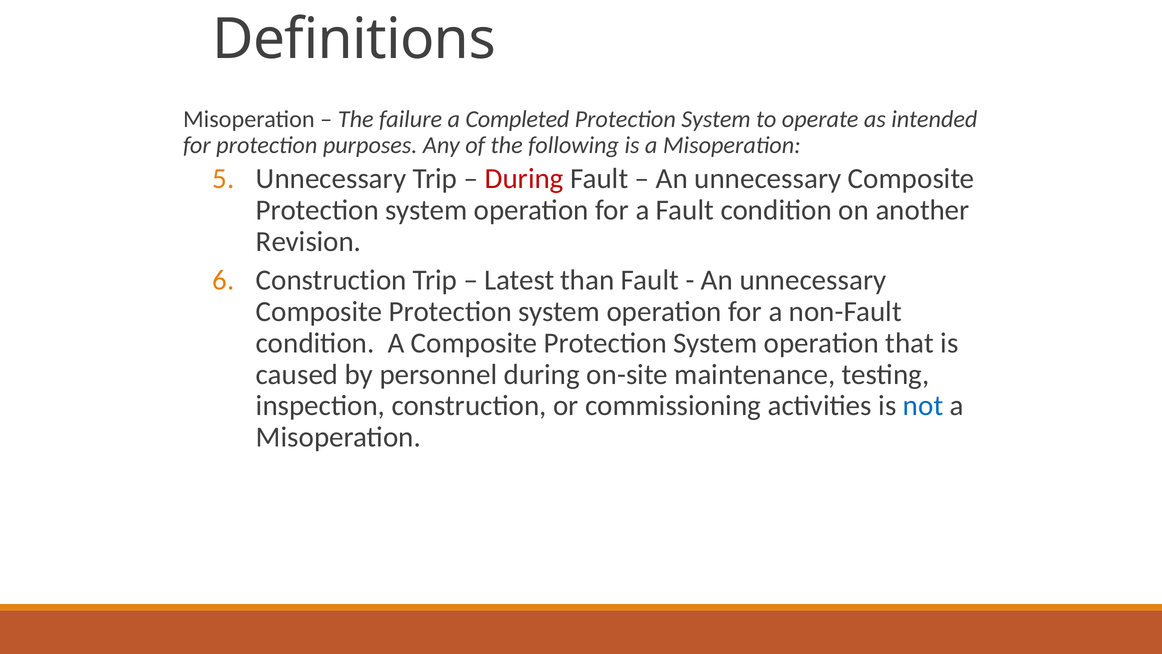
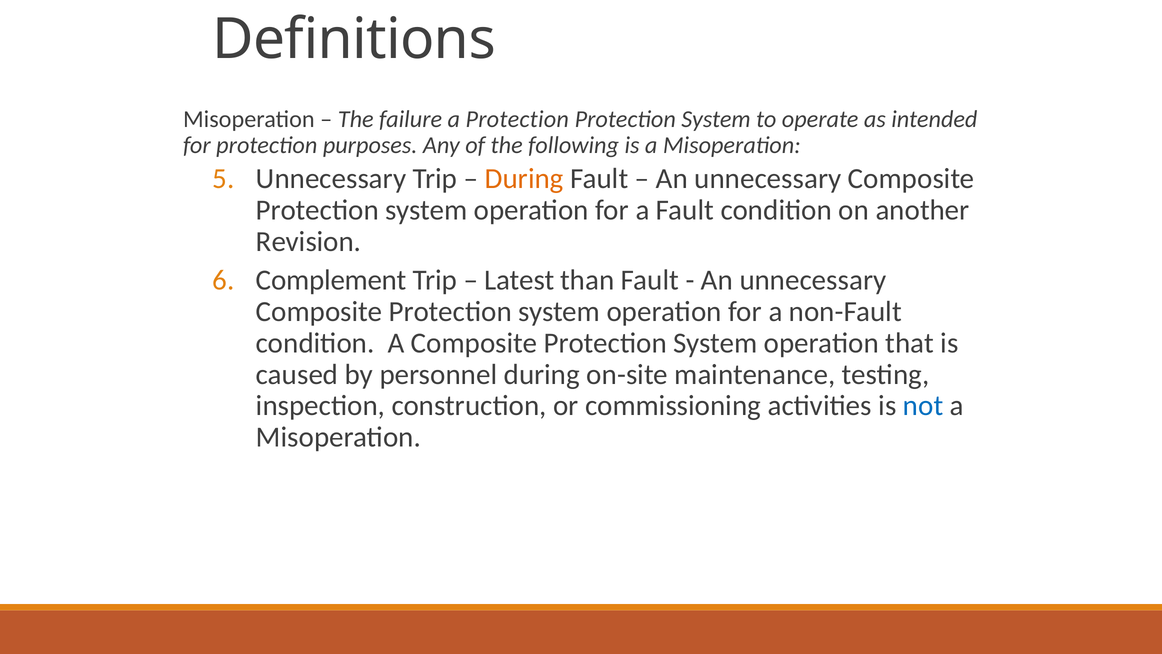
a Completed: Completed -> Protection
During at (524, 179) colour: red -> orange
Construction at (331, 280): Construction -> Complement
